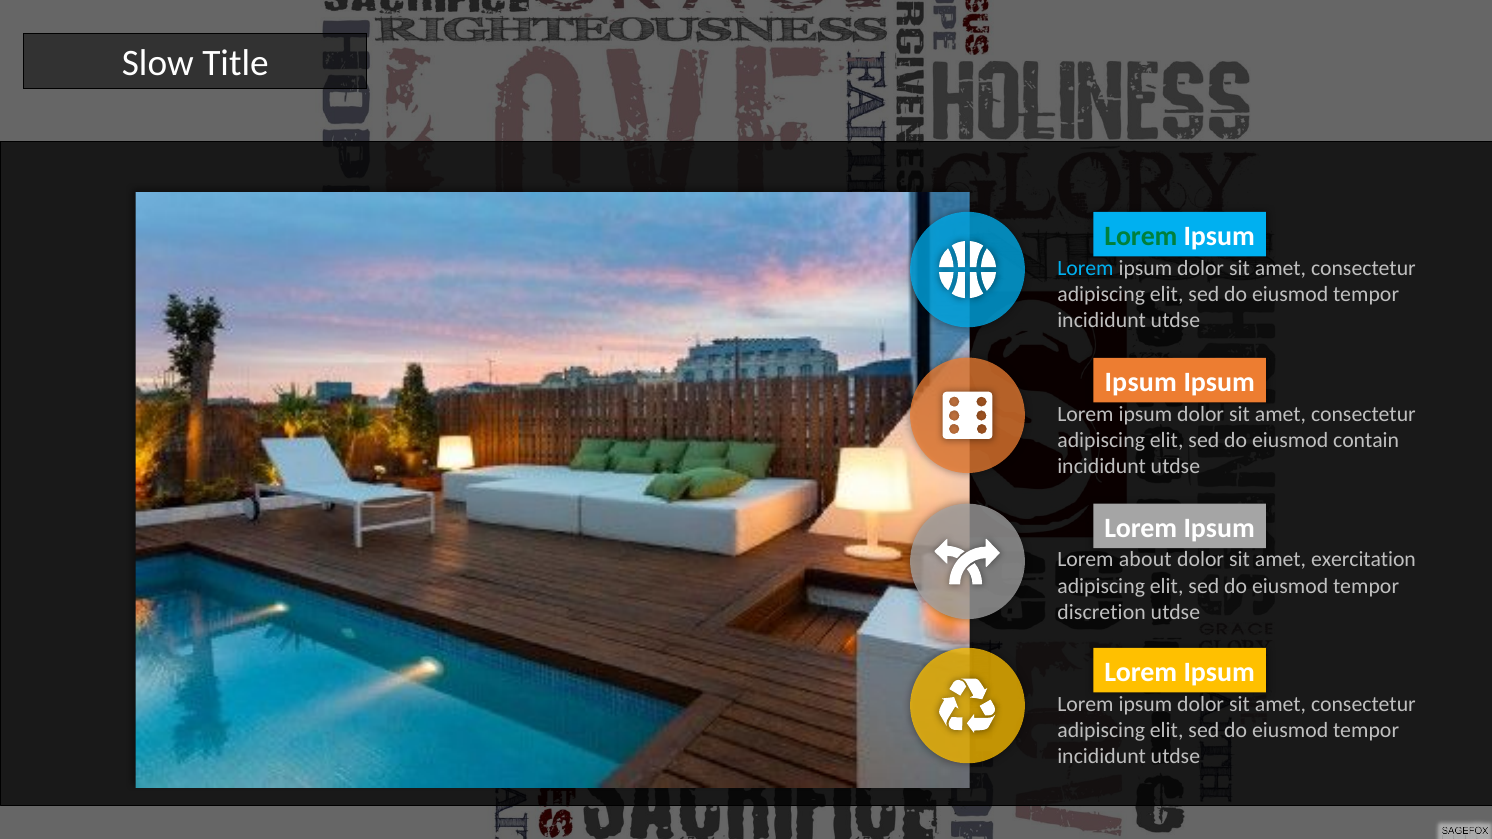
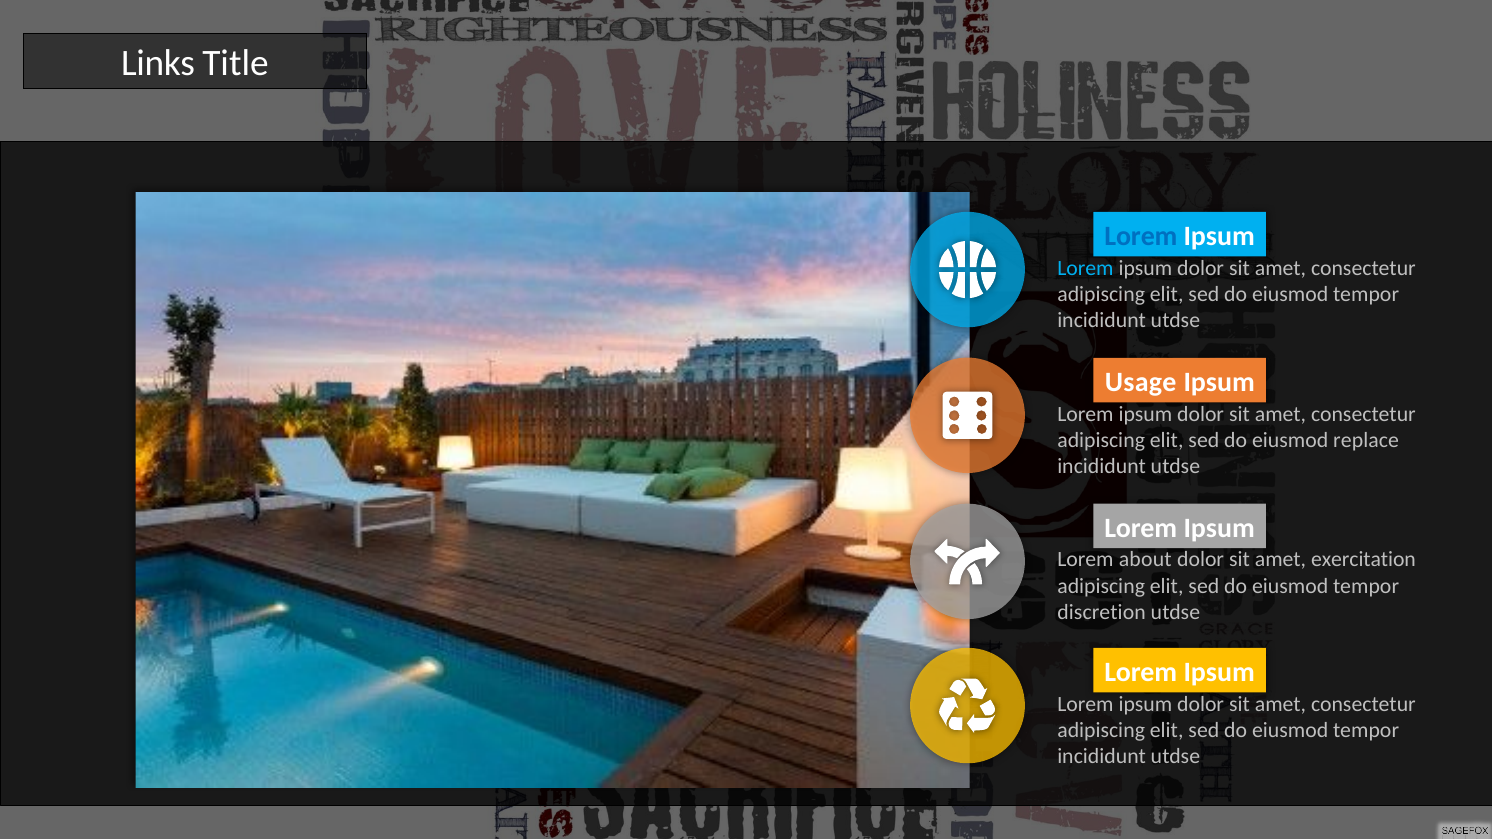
Slow: Slow -> Links
Lorem at (1141, 236) colour: green -> blue
Ipsum at (1141, 382): Ipsum -> Usage
contain: contain -> replace
